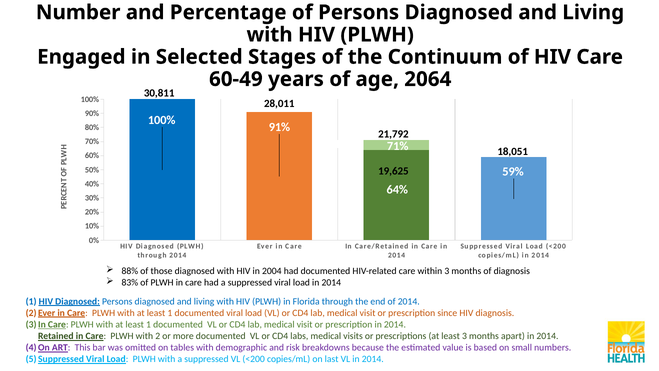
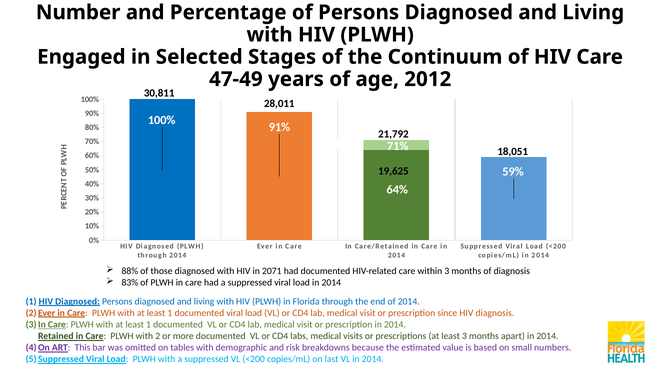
60-49: 60-49 -> 47-49
2064: 2064 -> 2012
2004: 2004 -> 2071
